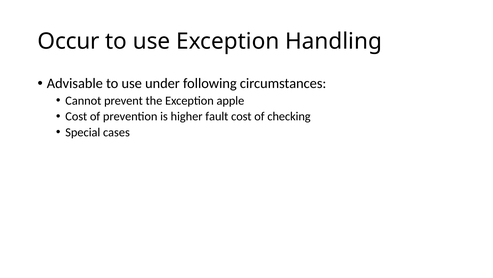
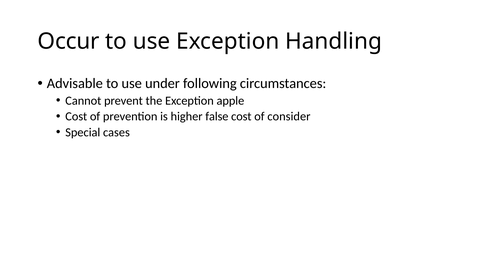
fault: fault -> false
checking: checking -> consider
